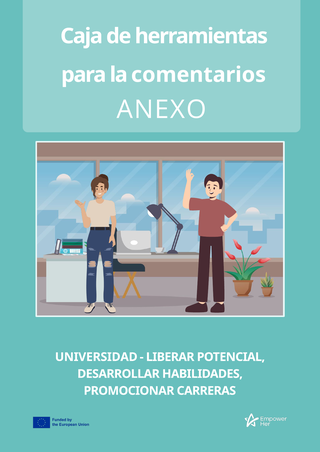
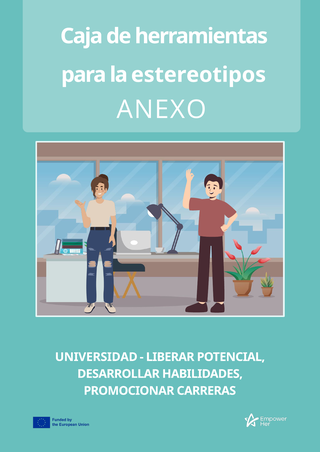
comentarios: comentarios -> estereotipos
